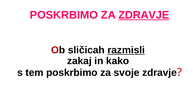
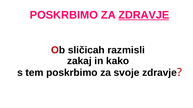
razmisli underline: present -> none
